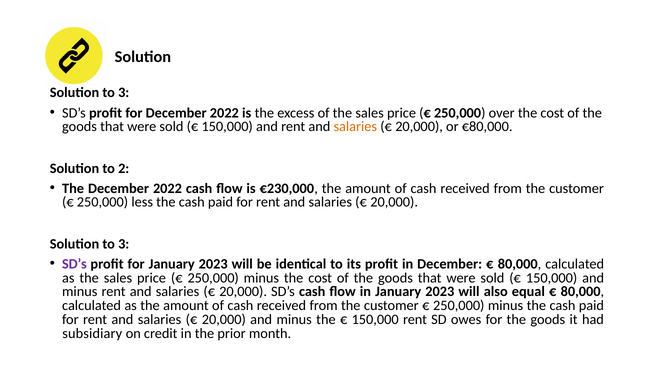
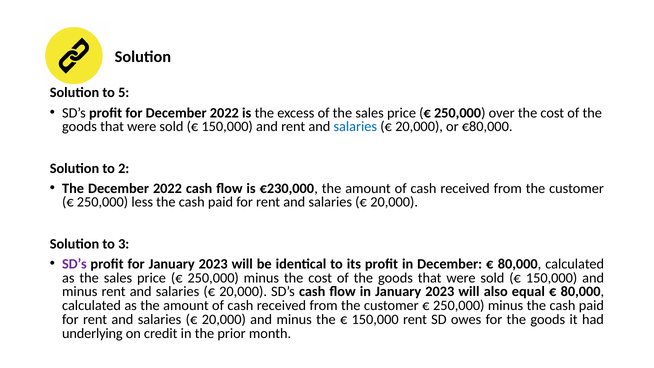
3 at (124, 93): 3 -> 5
salaries at (355, 127) colour: orange -> blue
subsidiary: subsidiary -> underlying
